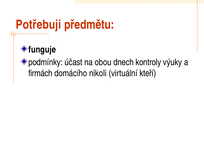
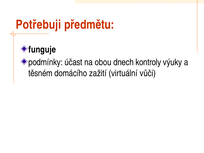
firmách: firmách -> těsném
nikoli: nikoli -> zažití
kteří: kteří -> vůči
